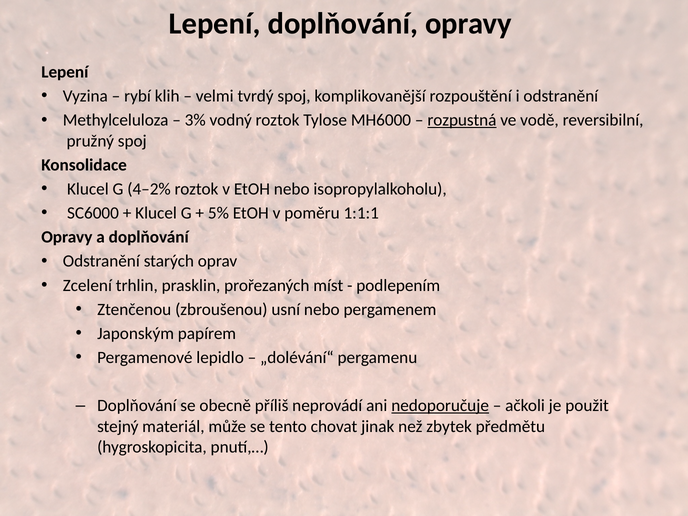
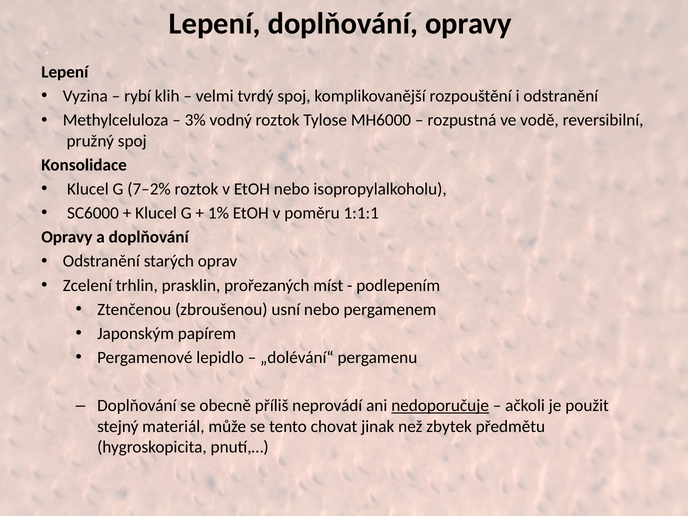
rozpustná underline: present -> none
4–2%: 4–2% -> 7–2%
5%: 5% -> 1%
